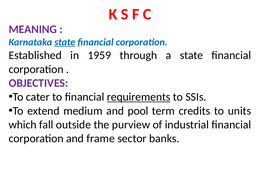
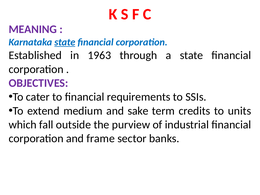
1959: 1959 -> 1963
requirements underline: present -> none
pool: pool -> sake
